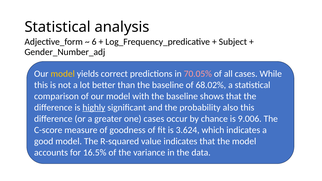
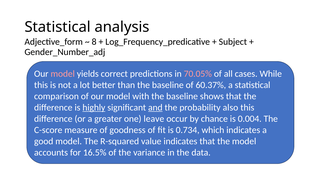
6: 6 -> 8
model at (63, 74) colour: yellow -> pink
68.02%: 68.02% -> 60.37%
and underline: none -> present
one cases: cases -> leave
9.006: 9.006 -> 0.004
3.624: 3.624 -> 0.734
